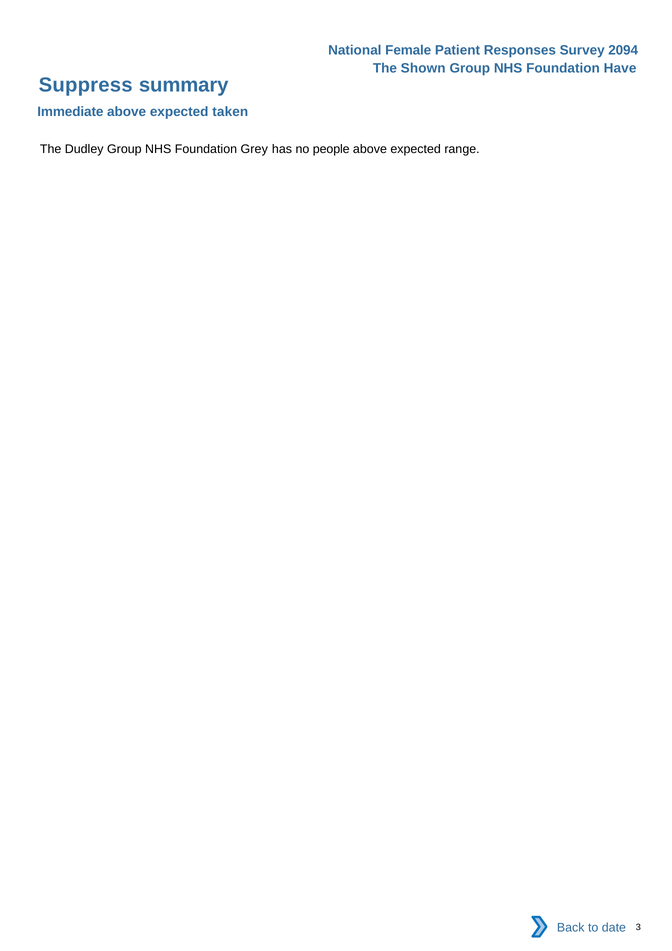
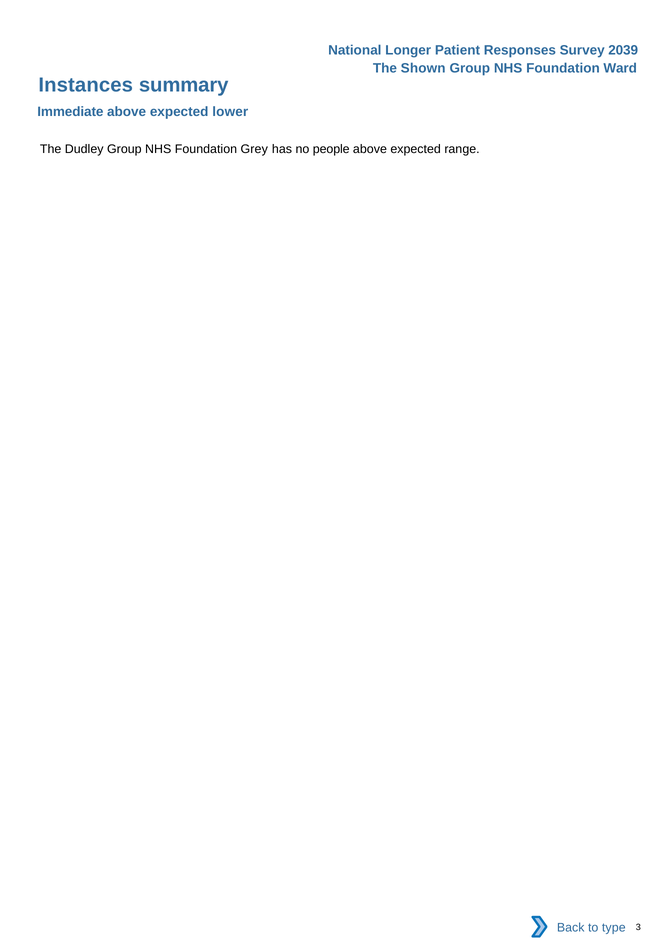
Female: Female -> Longer
2094: 2094 -> 2039
Have: Have -> Ward
Suppress: Suppress -> Instances
taken: taken -> lower
date: date -> type
